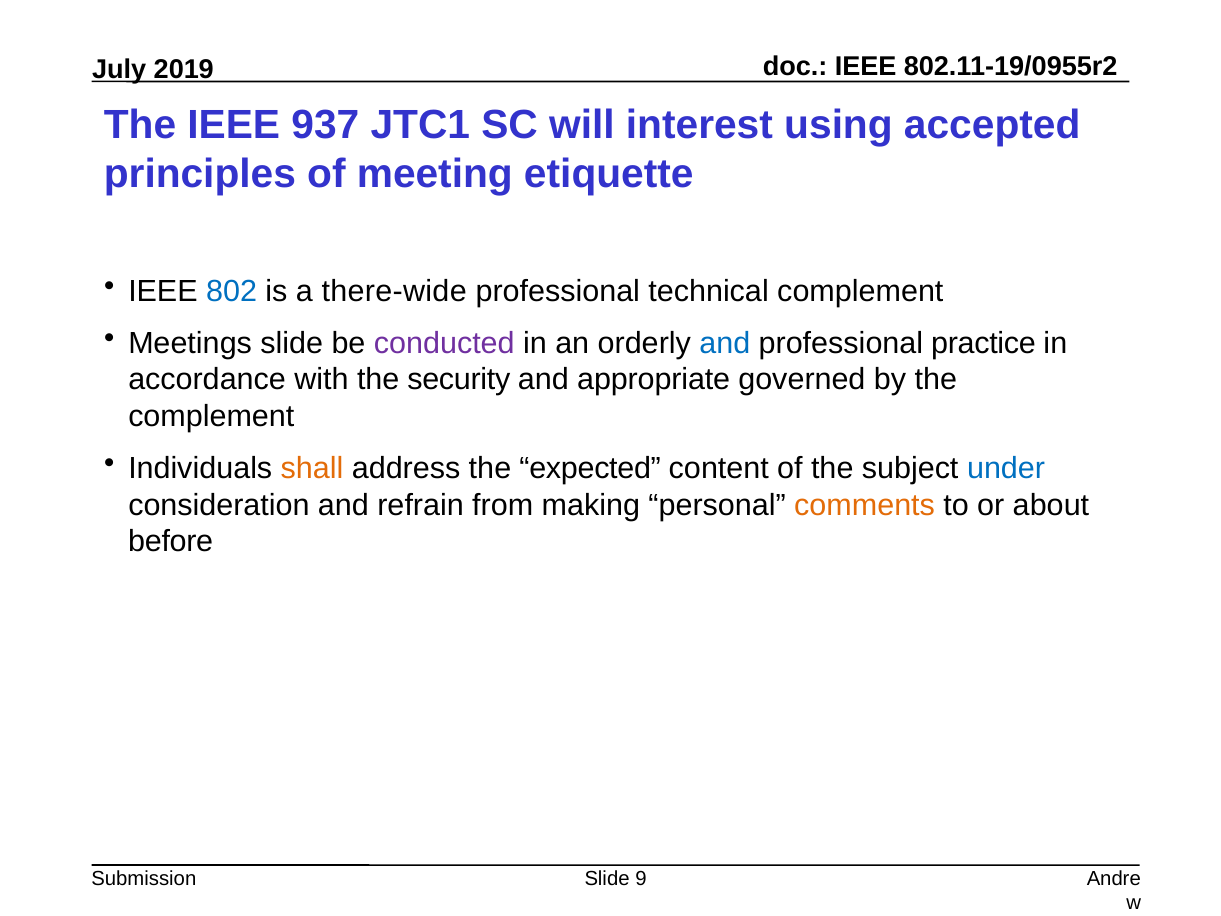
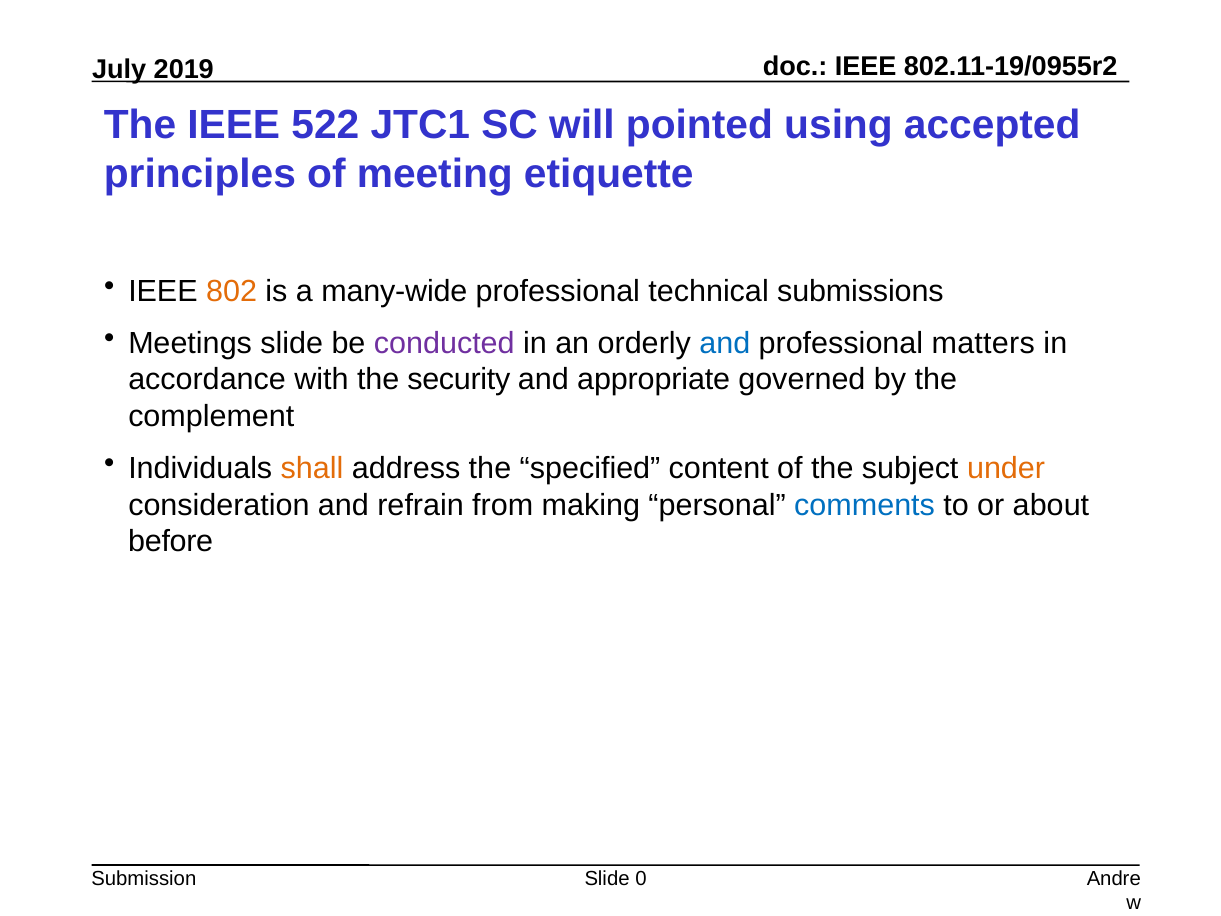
937: 937 -> 522
interest: interest -> pointed
802 colour: blue -> orange
there-wide: there-wide -> many-wide
technical complement: complement -> submissions
practice: practice -> matters
expected: expected -> specified
under colour: blue -> orange
comments colour: orange -> blue
9: 9 -> 0
